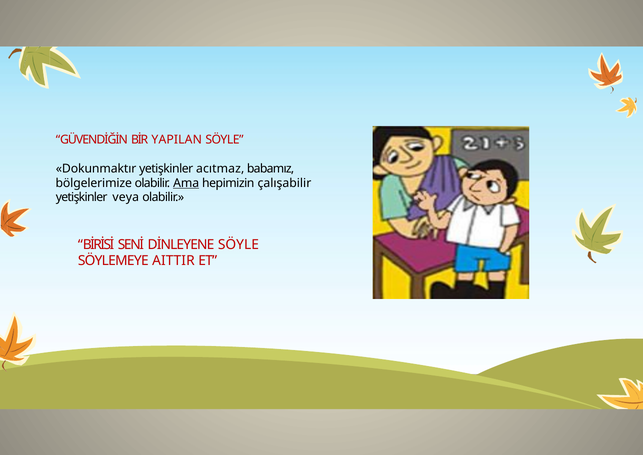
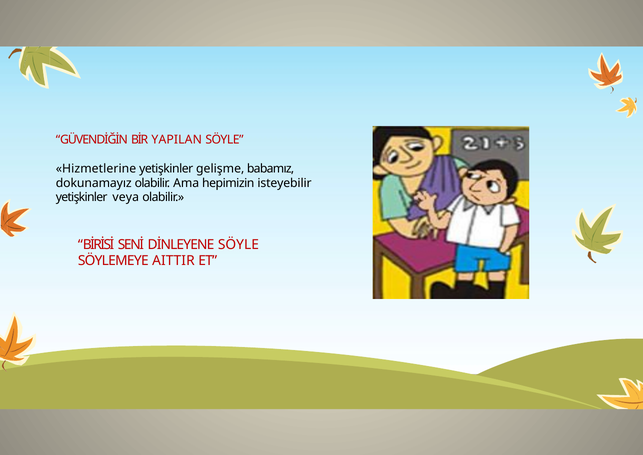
Dokunmaktır: Dokunmaktır -> Hizmetlerine
acıtmaz: acıtmaz -> gelişme
bölgelerimize: bölgelerimize -> dokunamayız
Ama underline: present -> none
çalışabilir: çalışabilir -> isteyebilir
